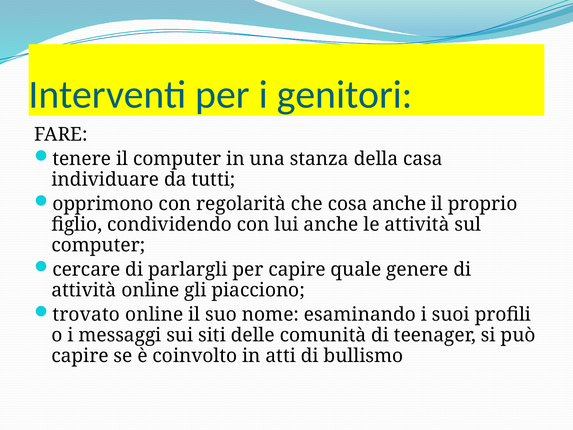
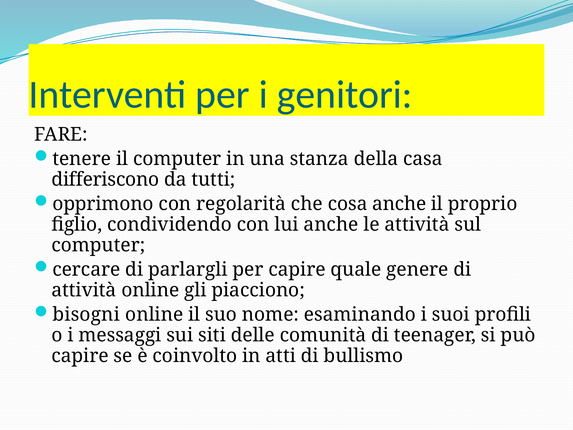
individuare: individuare -> differiscono
trovato: trovato -> bisogni
